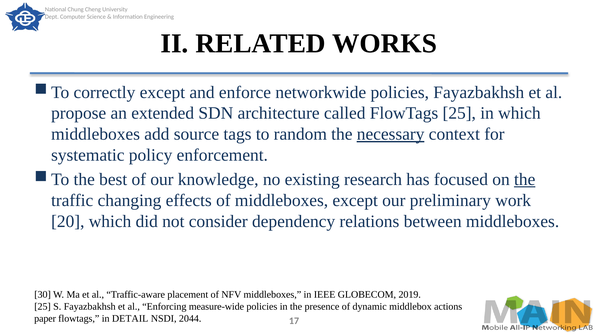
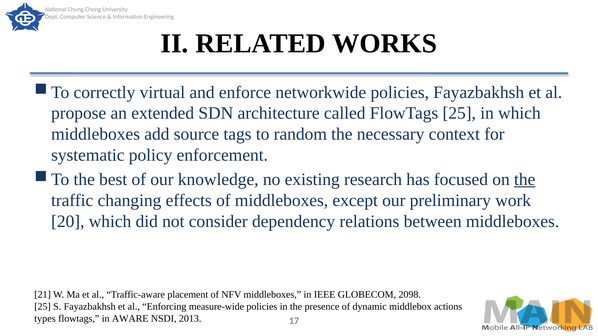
correctly except: except -> virtual
necessary underline: present -> none
30: 30 -> 21
2019: 2019 -> 2098
paper: paper -> types
DETAIL: DETAIL -> AWARE
2044: 2044 -> 2013
